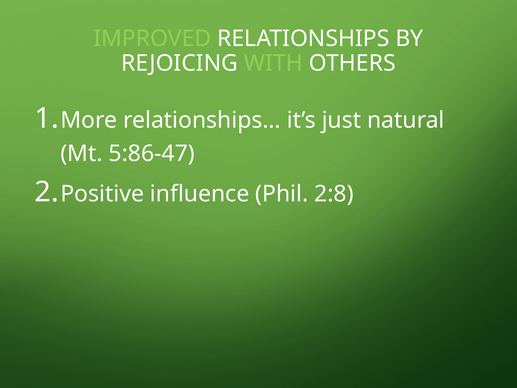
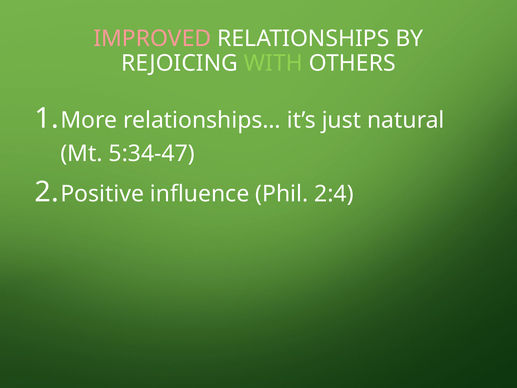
IMPROVED colour: light green -> pink
5:86-47: 5:86-47 -> 5:34-47
2:8: 2:8 -> 2:4
